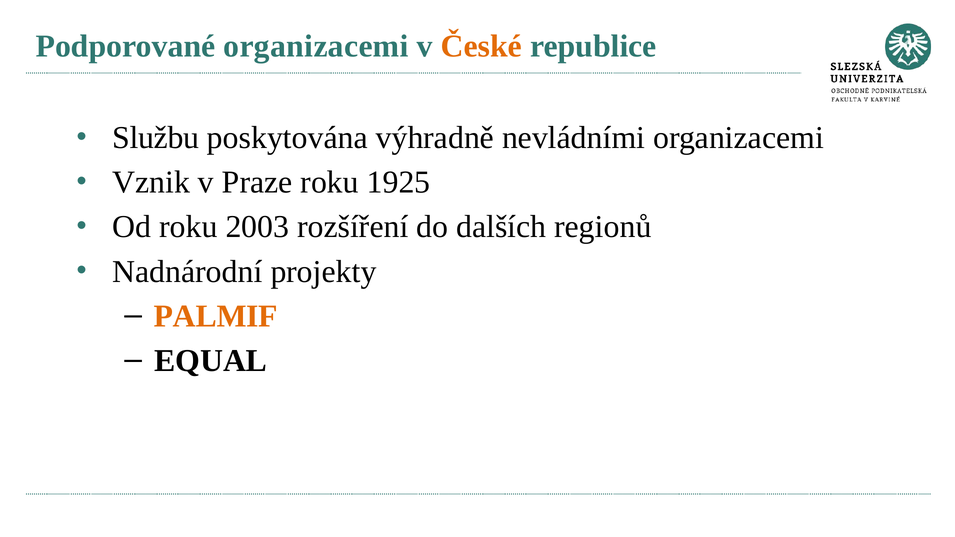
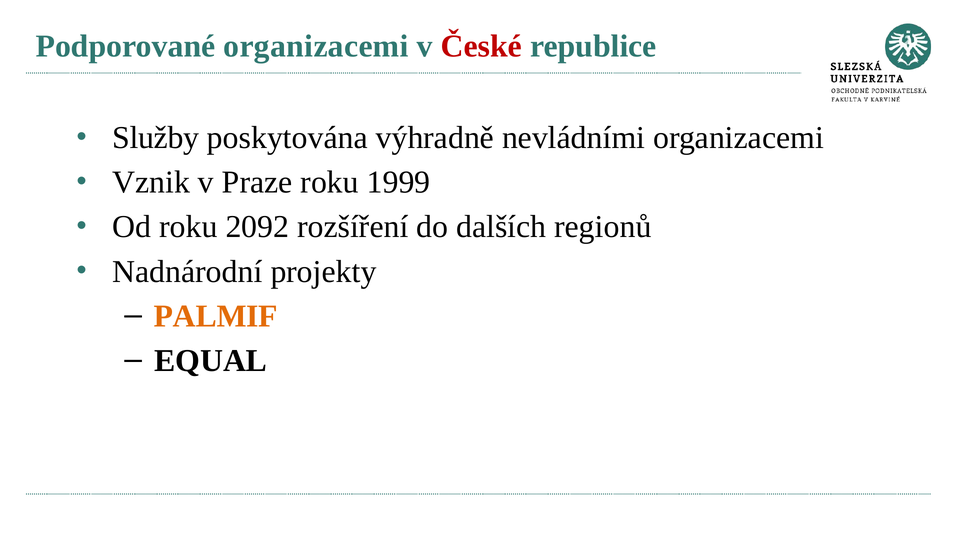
České colour: orange -> red
Službu: Službu -> Služby
1925: 1925 -> 1999
2003: 2003 -> 2092
